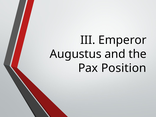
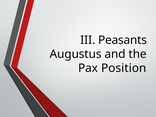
Emperor: Emperor -> Peasants
